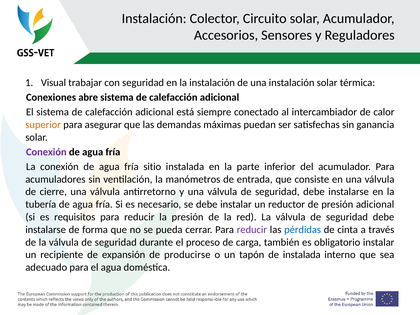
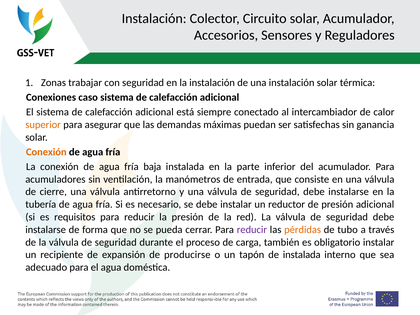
Visual: Visual -> Zonas
abre: abre -> caso
Conexión at (46, 152) colour: purple -> orange
sitio: sitio -> baja
pérdidas colour: blue -> orange
cinta: cinta -> tubo
